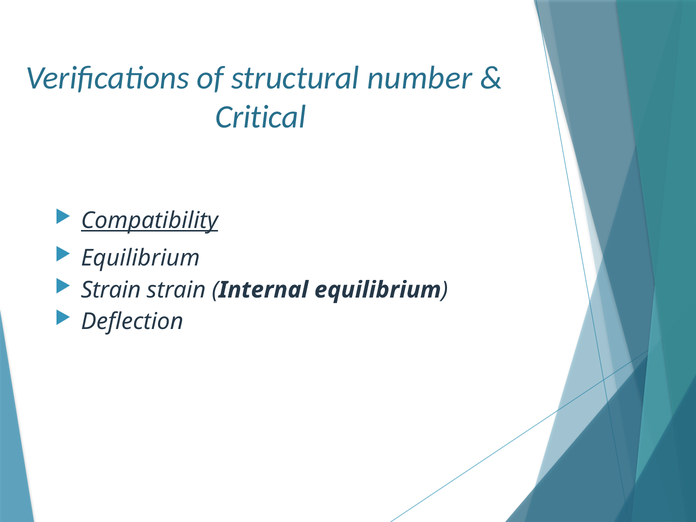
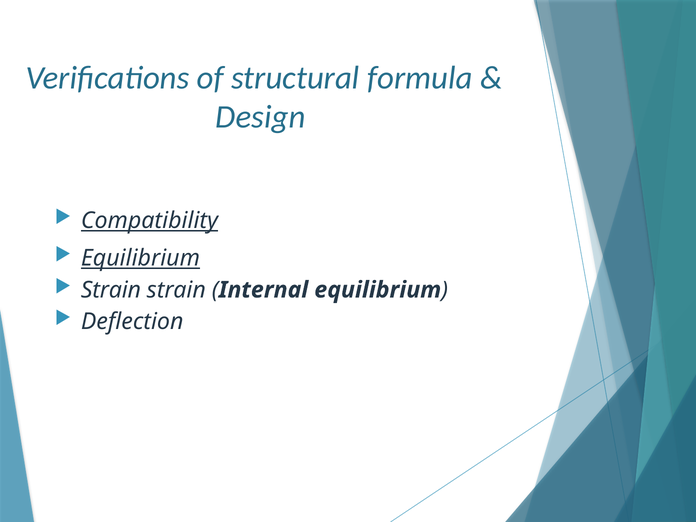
number: number -> formula
Critical: Critical -> Design
Equilibrium at (140, 258) underline: none -> present
